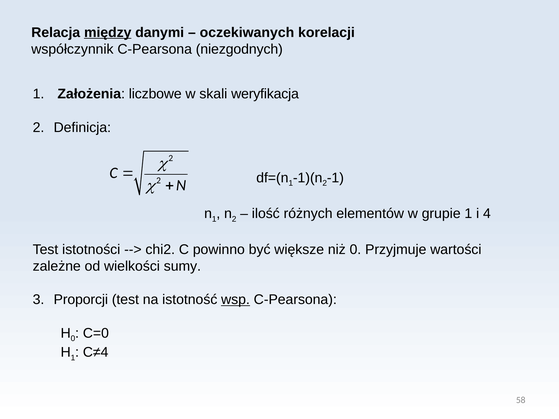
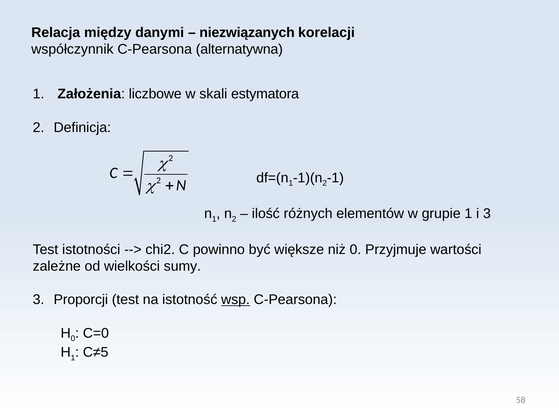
między underline: present -> none
oczekiwanych: oczekiwanych -> niezwiązanych
niezgodnych: niezgodnych -> alternatywna
weryfikacja: weryfikacja -> estymatora
i 4: 4 -> 3
C≠4: C≠4 -> C≠5
